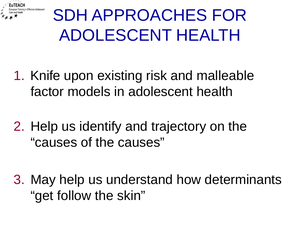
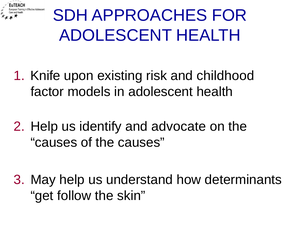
malleable: malleable -> childhood
trajectory: trajectory -> advocate
